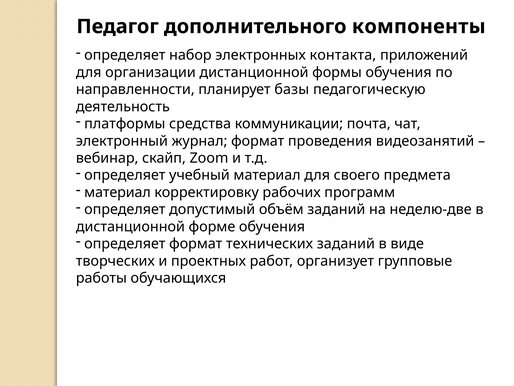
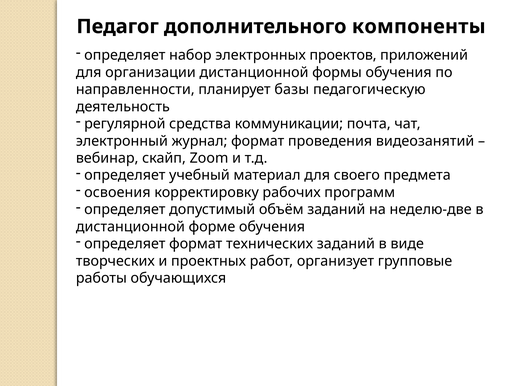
контакта: контакта -> проектов
платформы: платформы -> регулярной
материал at (118, 192): материал -> освоения
